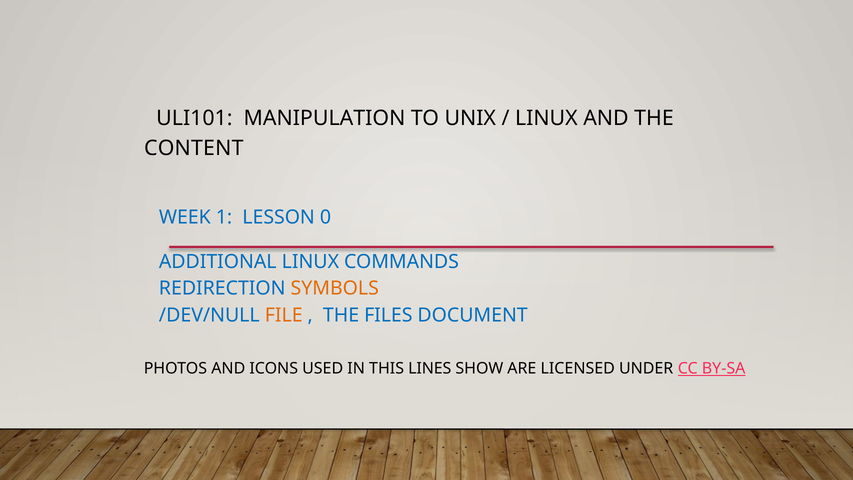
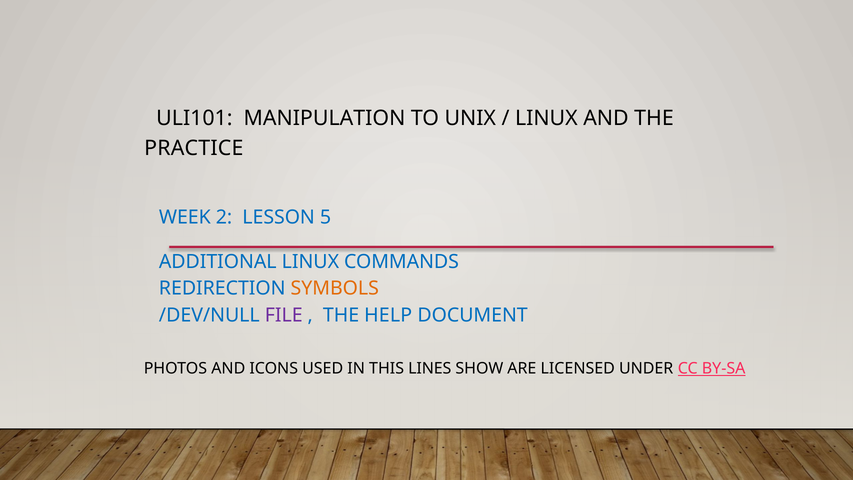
CONTENT: CONTENT -> PRACTICE
1: 1 -> 2
0: 0 -> 5
FILE colour: orange -> purple
FILES: FILES -> HELP
